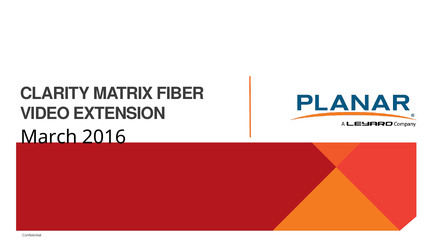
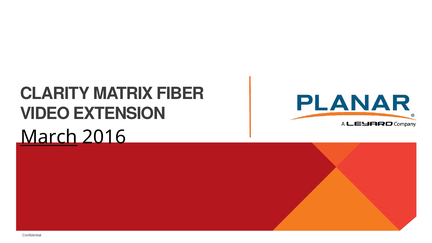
March underline: none -> present
